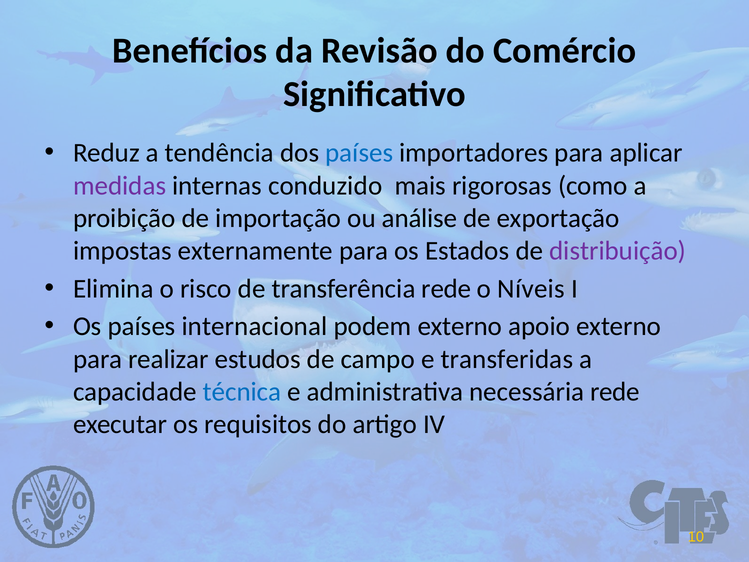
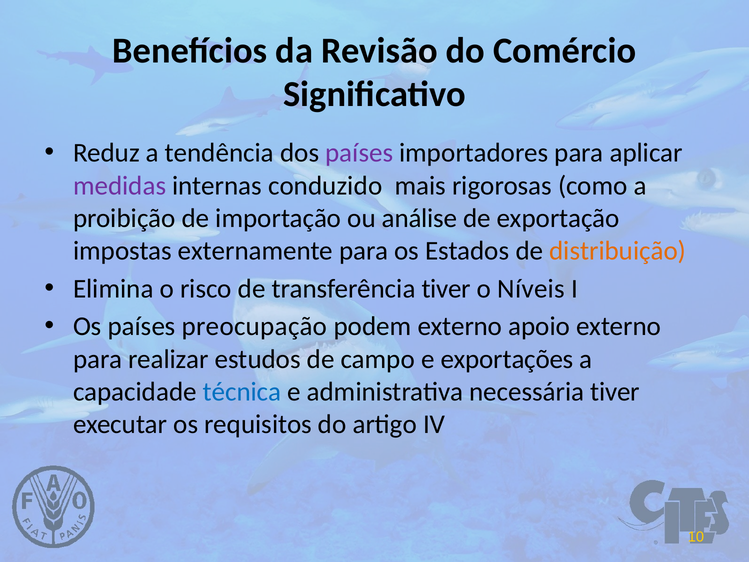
países at (359, 153) colour: blue -> purple
distribuição colour: purple -> orange
transferência rede: rede -> tiver
internacional: internacional -> preocupação
transferidas: transferidas -> exportações
necessária rede: rede -> tiver
